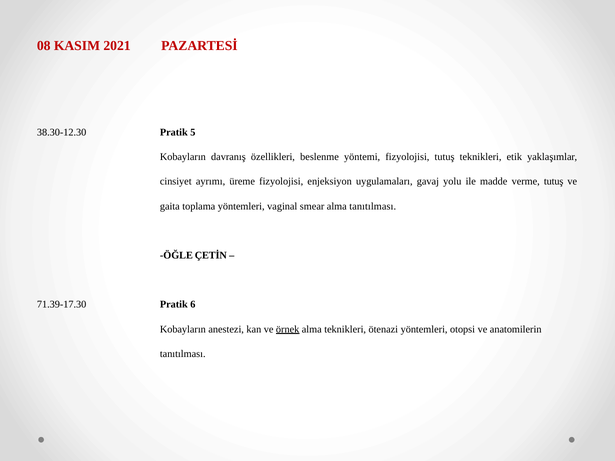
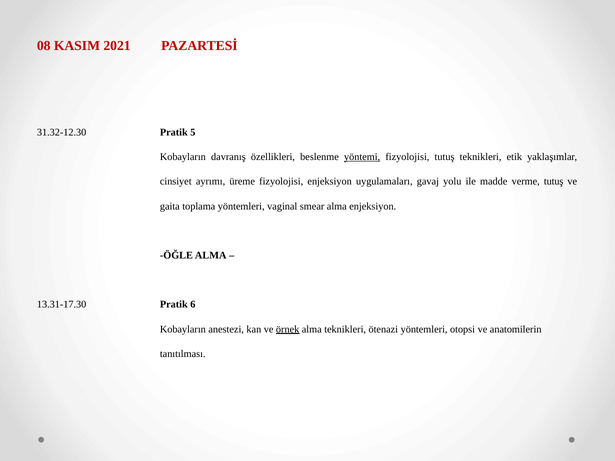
38.30-12.30: 38.30-12.30 -> 31.32-12.30
yöntemi underline: none -> present
alma tanıtılması: tanıtılması -> enjeksiyon
ÖĞLE ÇETİN: ÇETİN -> ALMA
71.39-17.30: 71.39-17.30 -> 13.31-17.30
